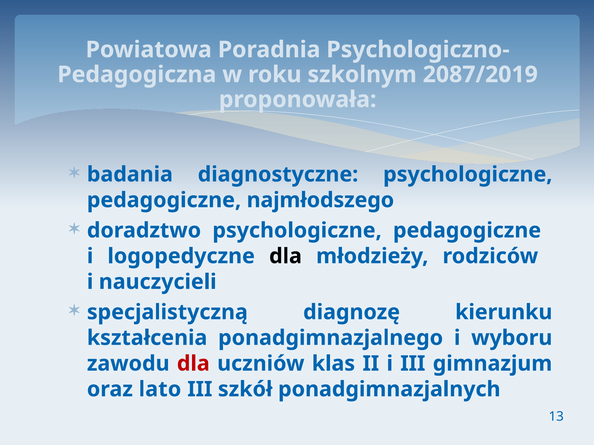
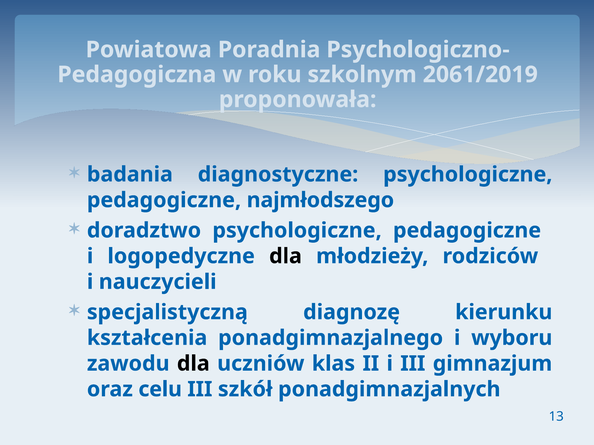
2087/2019: 2087/2019 -> 2061/2019
dla at (193, 364) colour: red -> black
lato: lato -> celu
